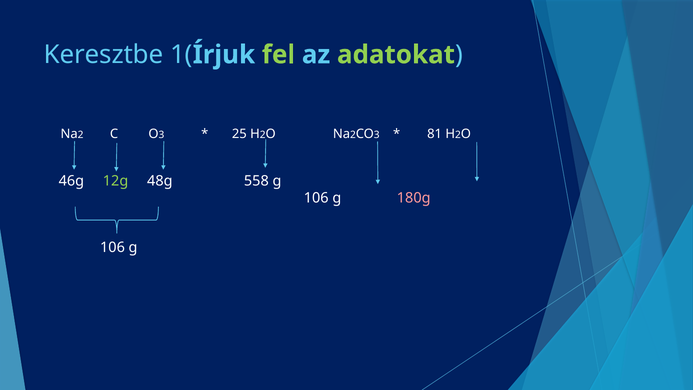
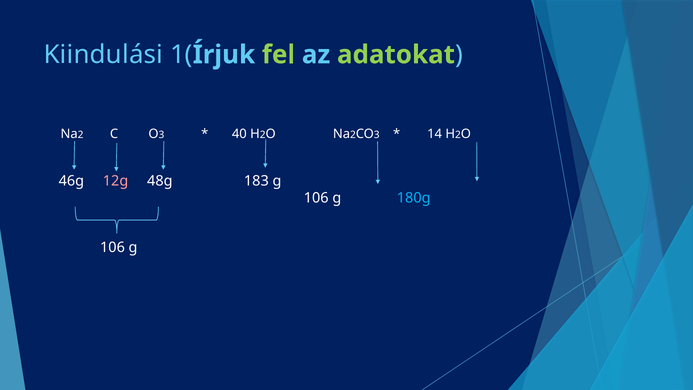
Keresztbe: Keresztbe -> Kiindulási
25: 25 -> 40
81: 81 -> 14
12g colour: light green -> pink
558: 558 -> 183
180g colour: pink -> light blue
